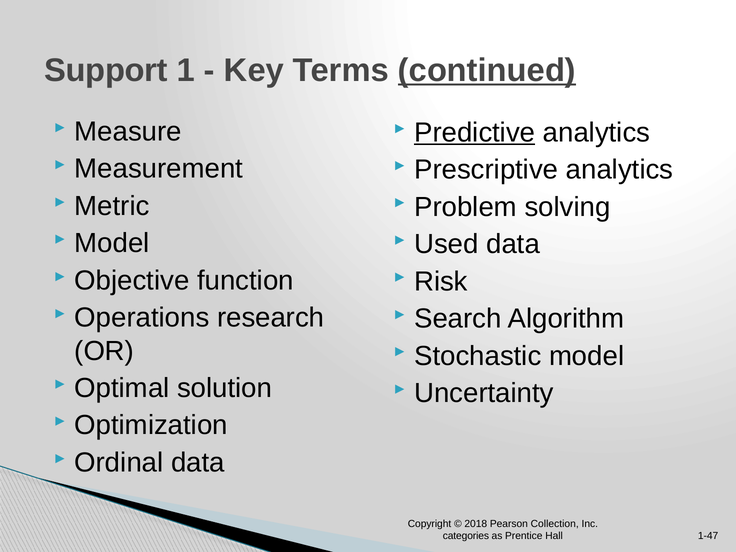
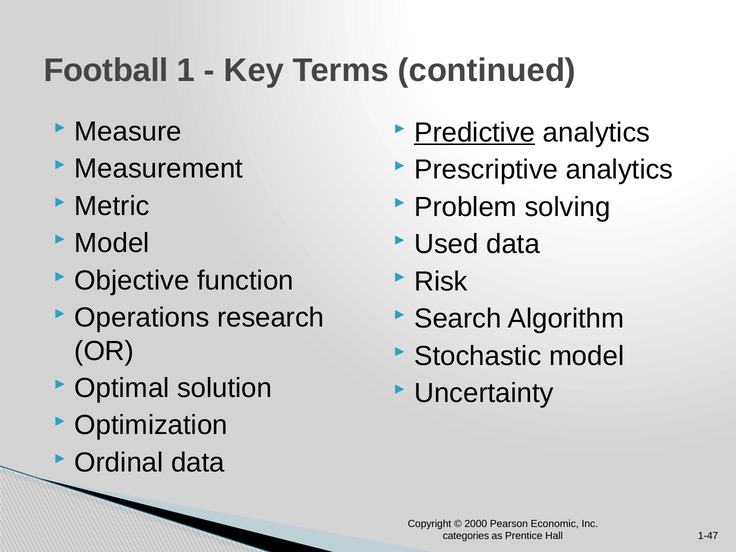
Support: Support -> Football
continued underline: present -> none
2018: 2018 -> 2000
Collection: Collection -> Economic
